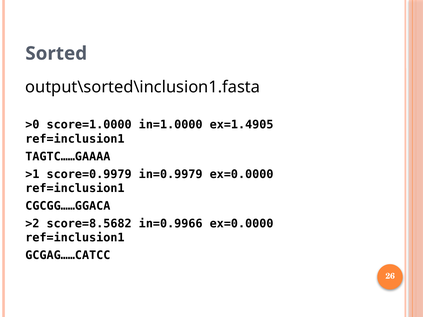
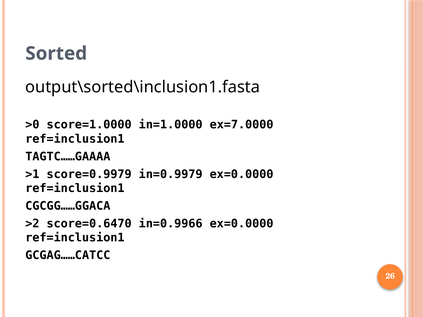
ex=1.4905: ex=1.4905 -> ex=7.0000
score=8.5682: score=8.5682 -> score=0.6470
